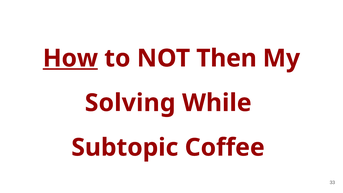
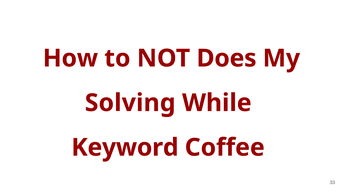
How underline: present -> none
Then: Then -> Does
Subtopic: Subtopic -> Keyword
